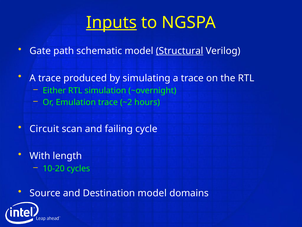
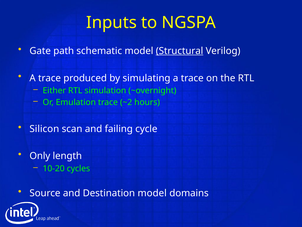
Inputs underline: present -> none
Circuit: Circuit -> Silicon
With: With -> Only
